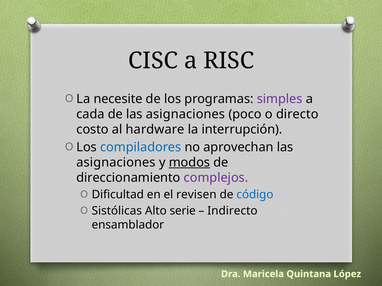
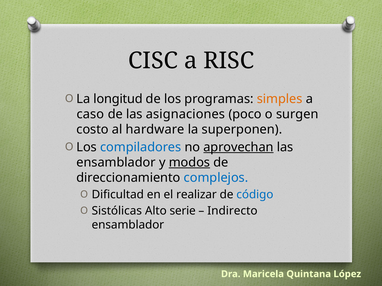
necesite: necesite -> longitud
simples colour: purple -> orange
cada: cada -> caso
directo: directo -> surgen
interrupción: interrupción -> superponen
aprovechan underline: none -> present
asignaciones at (116, 163): asignaciones -> ensamblador
complejos colour: purple -> blue
revisen: revisen -> realizar
